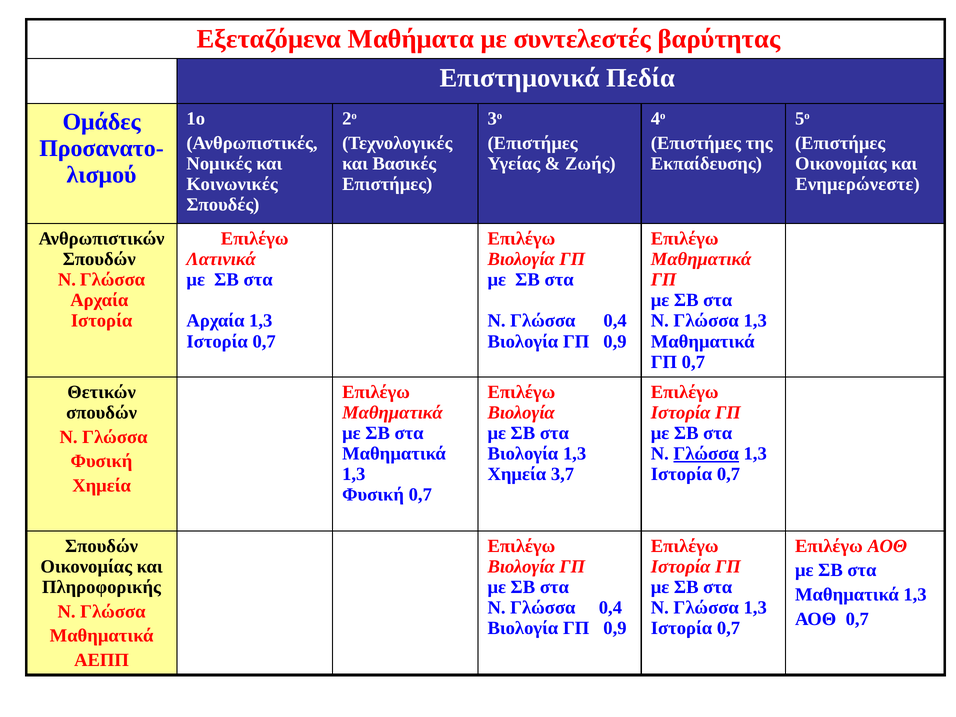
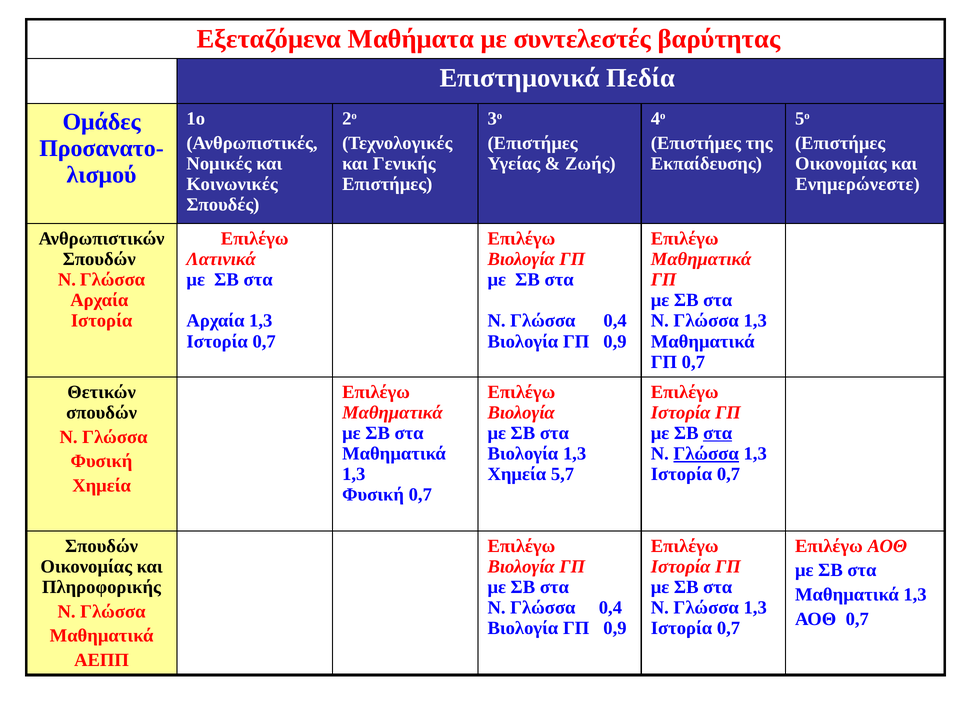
Βασικές: Βασικές -> Γενικής
στα at (718, 433) underline: none -> present
3,7: 3,7 -> 5,7
